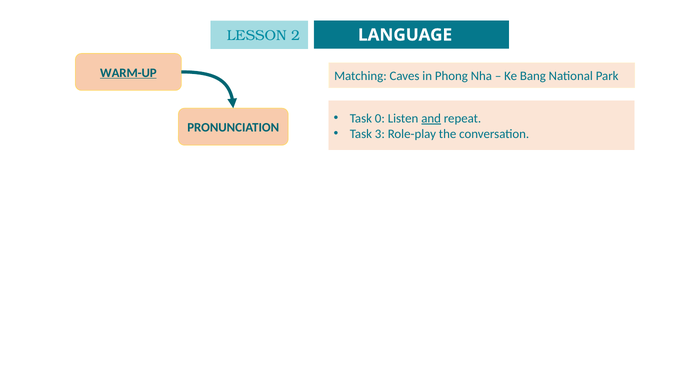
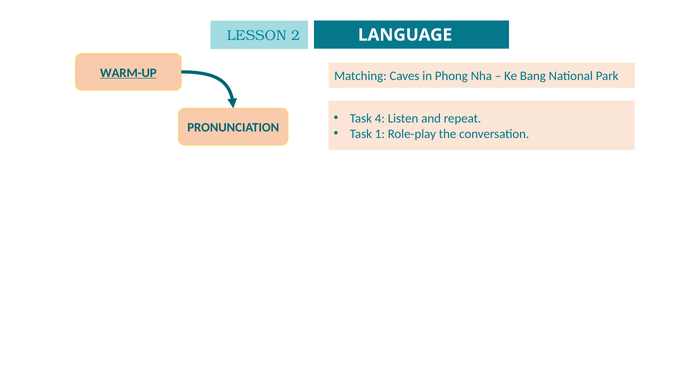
0: 0 -> 4
and underline: present -> none
3: 3 -> 1
